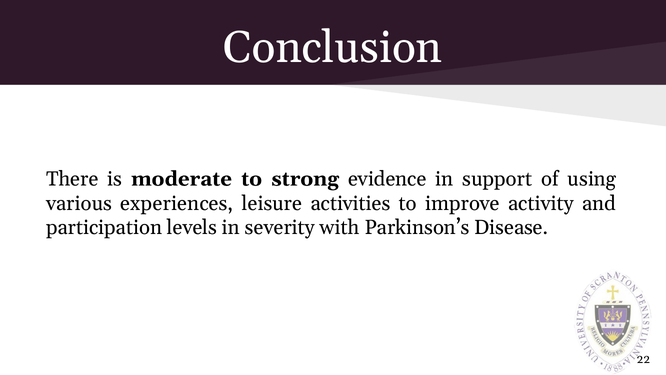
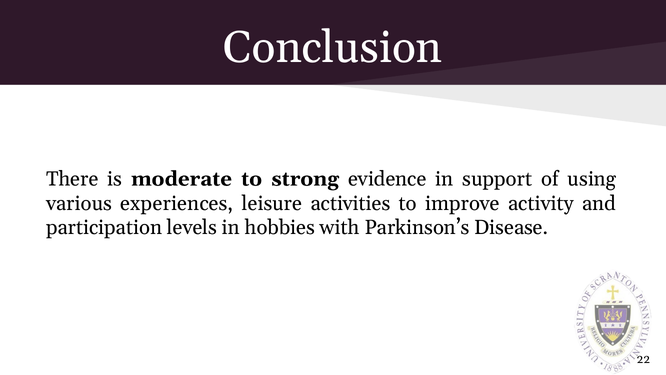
severity: severity -> hobbies
